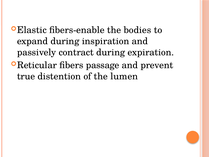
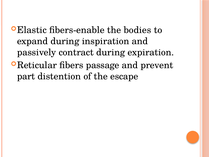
true: true -> part
lumen: lumen -> escape
